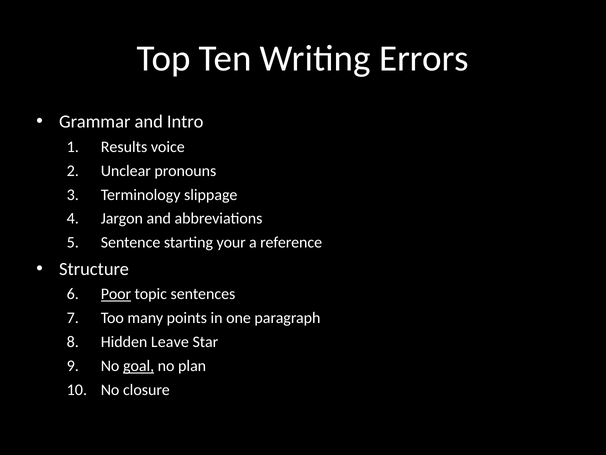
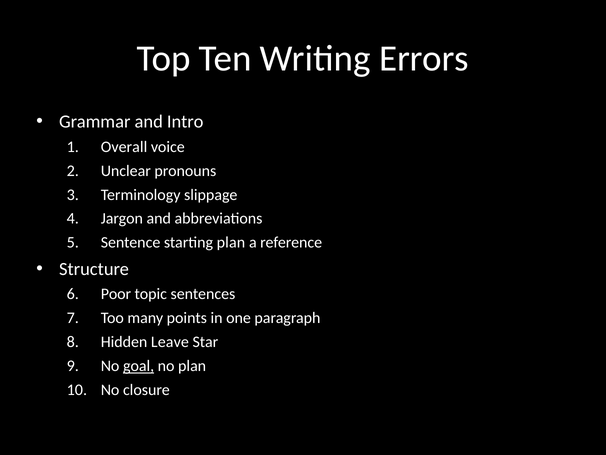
Results: Results -> Overall
starting your: your -> plan
Poor underline: present -> none
